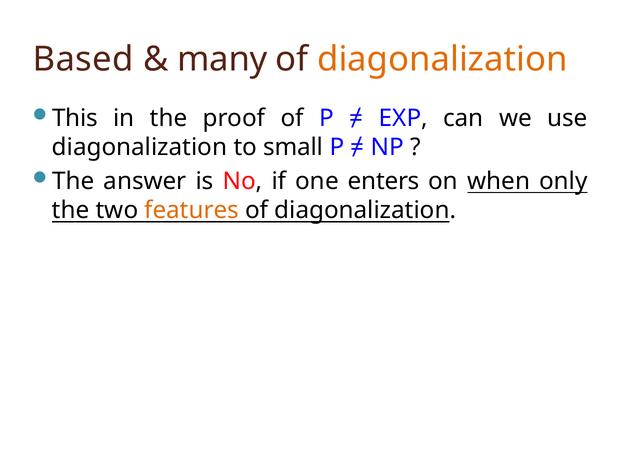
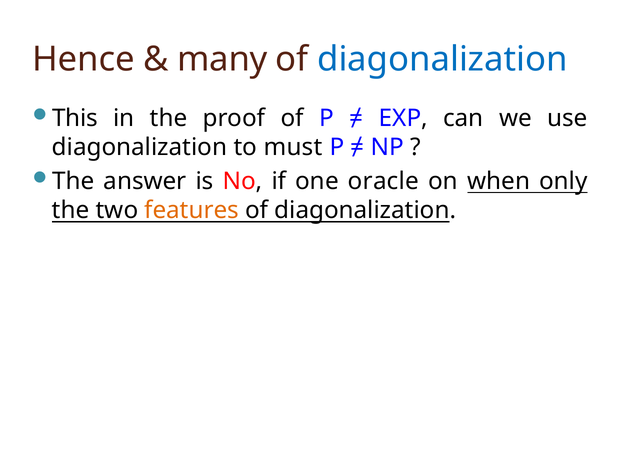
Based: Based -> Hence
diagonalization at (442, 59) colour: orange -> blue
small: small -> must
enters: enters -> oracle
